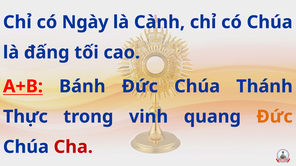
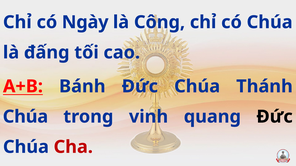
Cành: Cành -> Công
Thực at (25, 117): Thực -> Chúa
Đức at (275, 117) colour: orange -> black
